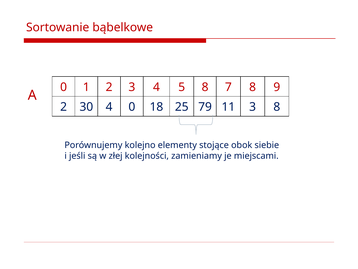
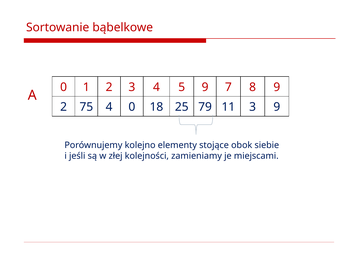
5 8: 8 -> 9
30: 30 -> 75
3 8: 8 -> 9
